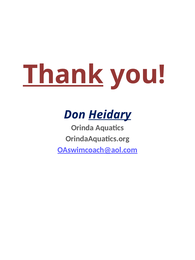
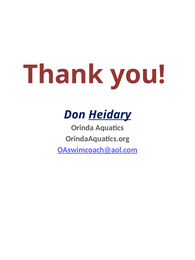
Thank underline: present -> none
